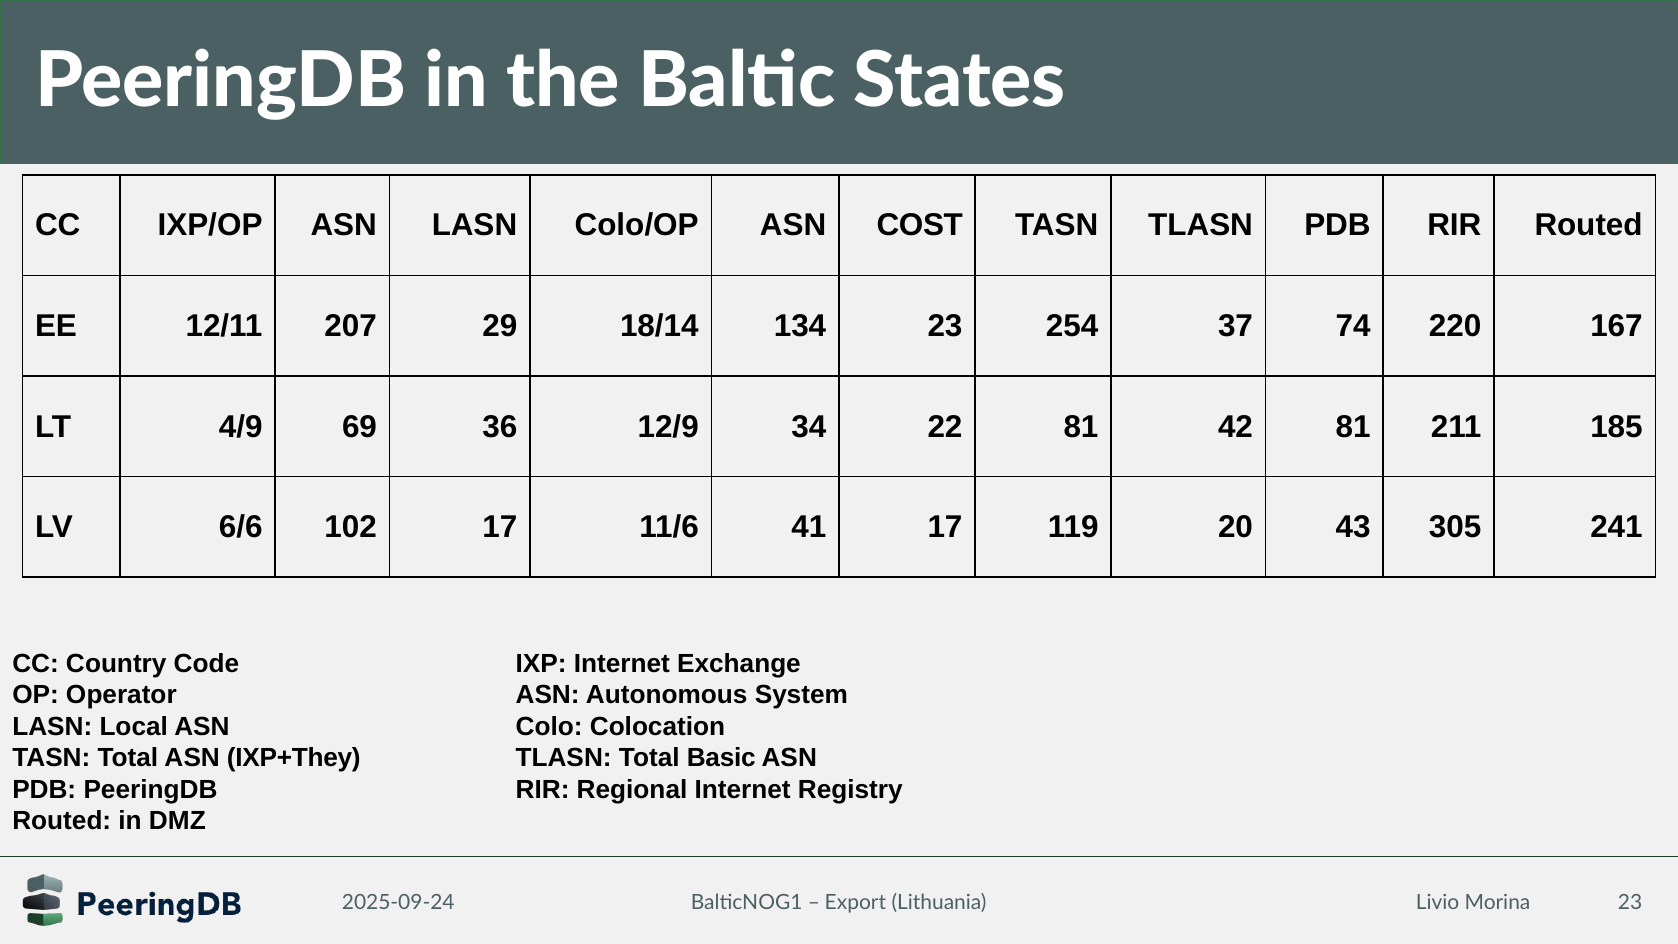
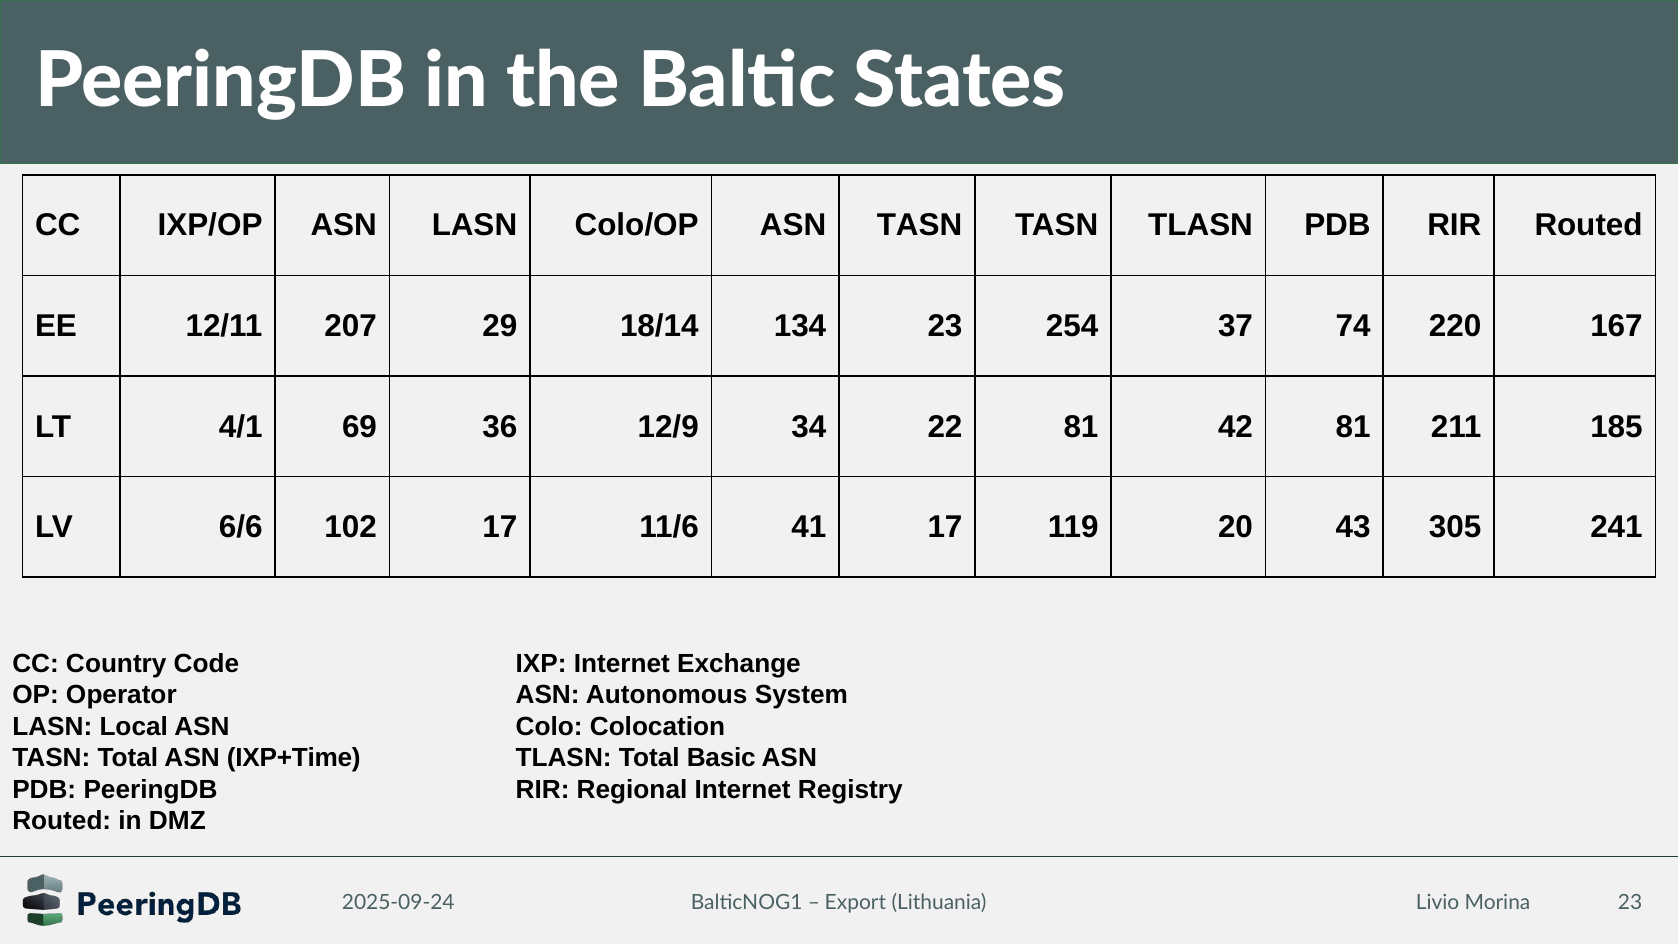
ASN COST: COST -> TASN
4/9: 4/9 -> 4/1
IXP+They: IXP+They -> IXP+Time
